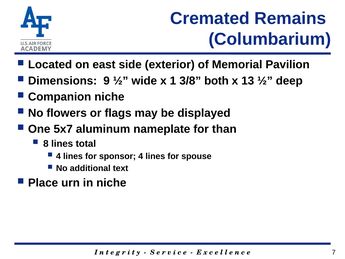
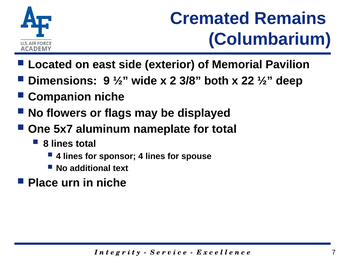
1: 1 -> 2
13: 13 -> 22
for than: than -> total
